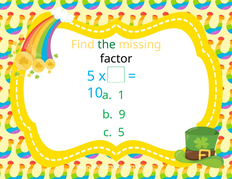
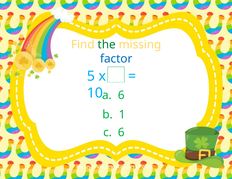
factor colour: black -> blue
a 1: 1 -> 6
9: 9 -> 1
c 5: 5 -> 6
